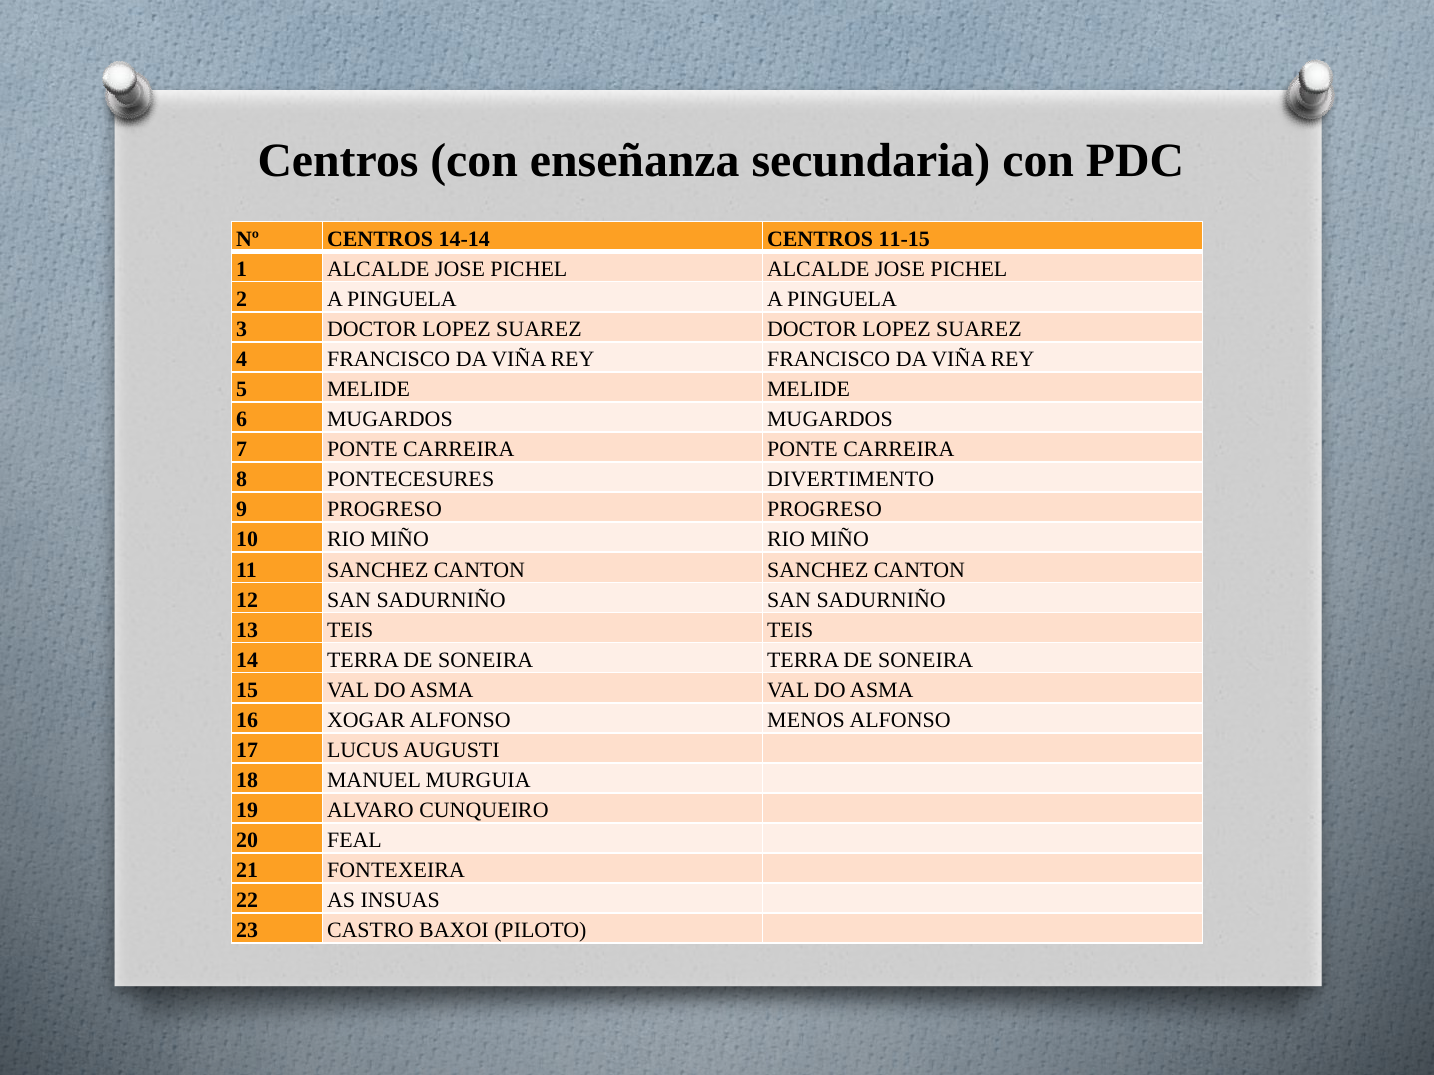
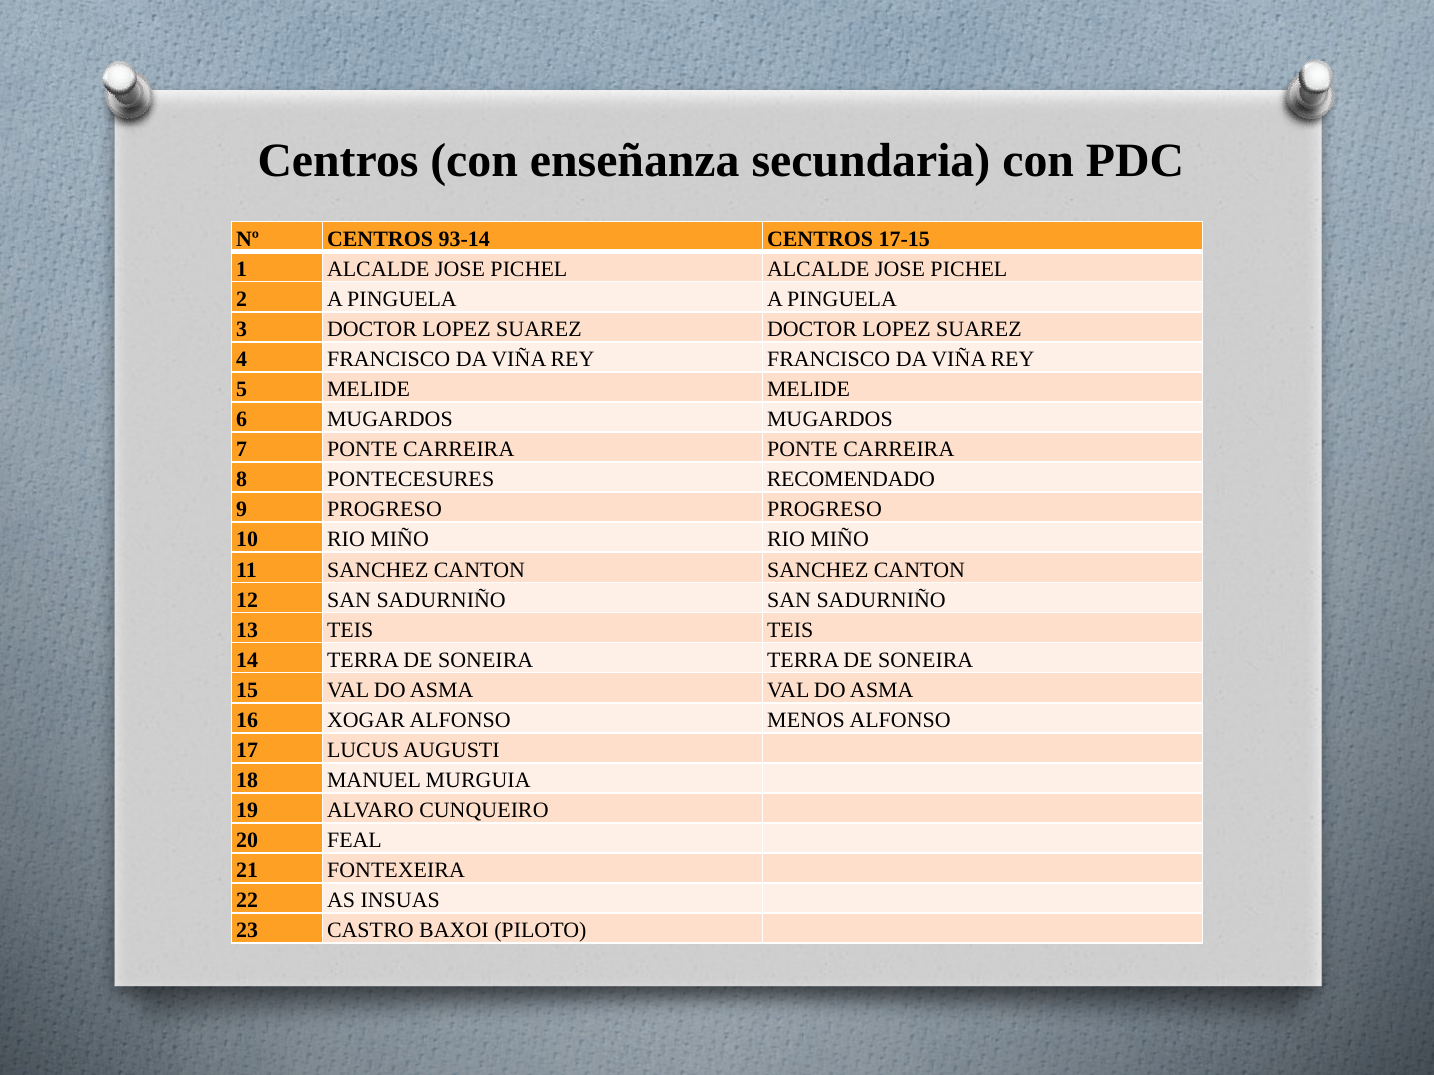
14-14: 14-14 -> 93-14
11-15: 11-15 -> 17-15
DIVERTIMENTO: DIVERTIMENTO -> RECOMENDADO
